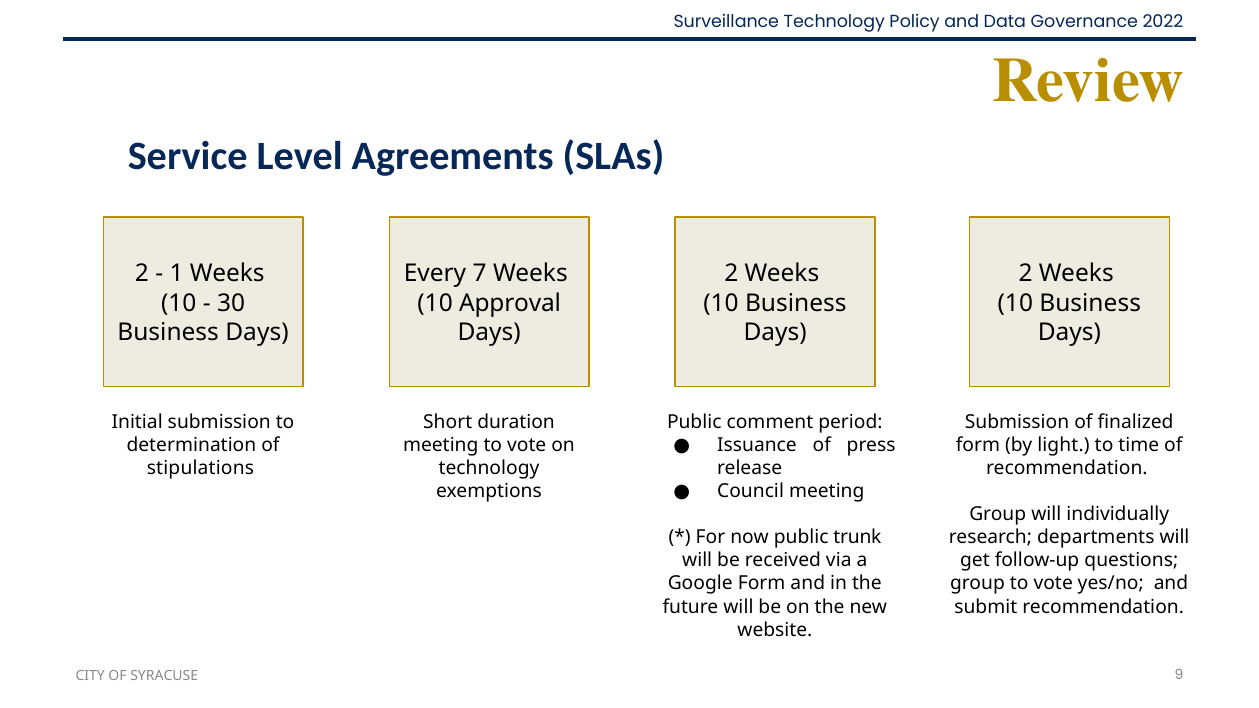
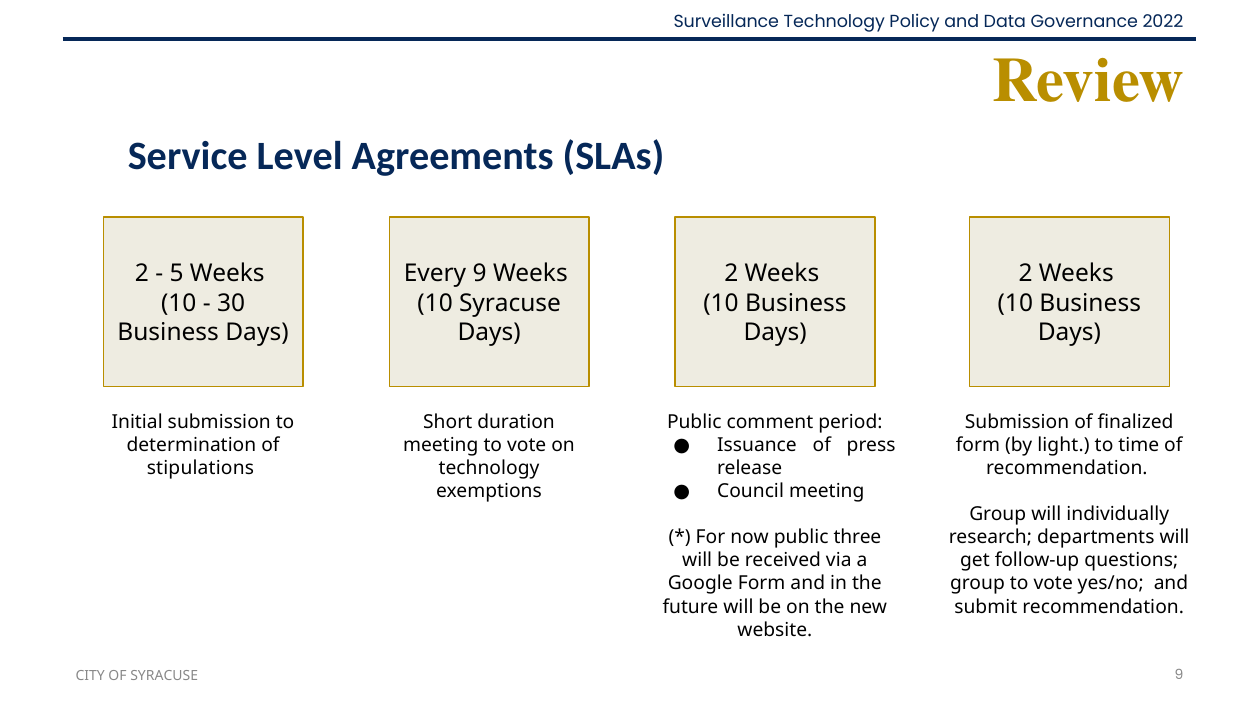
1: 1 -> 5
Every 7: 7 -> 9
10 Approval: Approval -> Syracuse
trunk: trunk -> three
